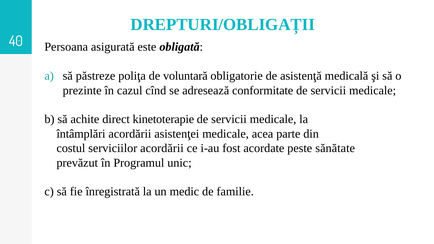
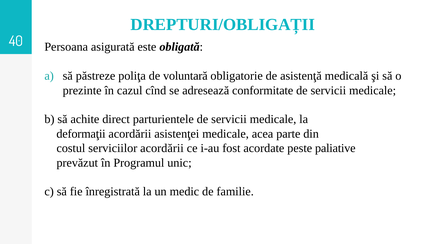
kinetoterapie: kinetoterapie -> parturientele
întâmplări: întâmplări -> deformaţii
sănătate: sănătate -> paliative
